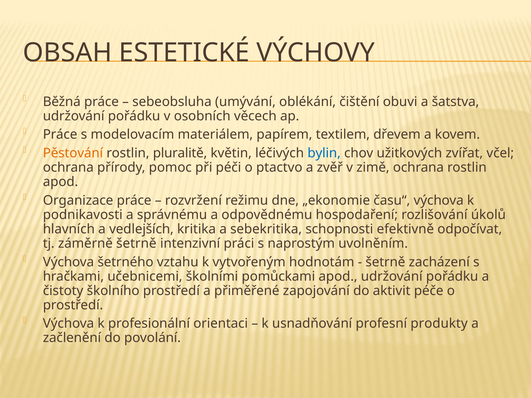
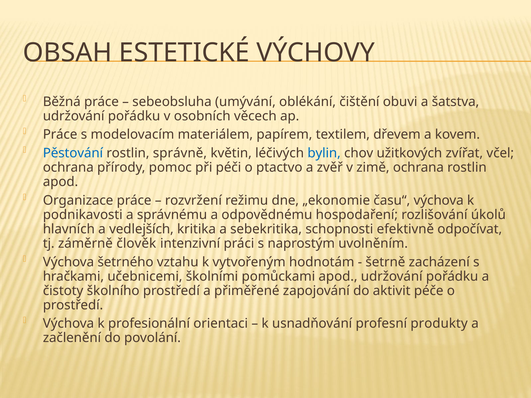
Pěstování colour: orange -> blue
pluralitě: pluralitě -> správně
záměrně šetrně: šetrně -> člověk
